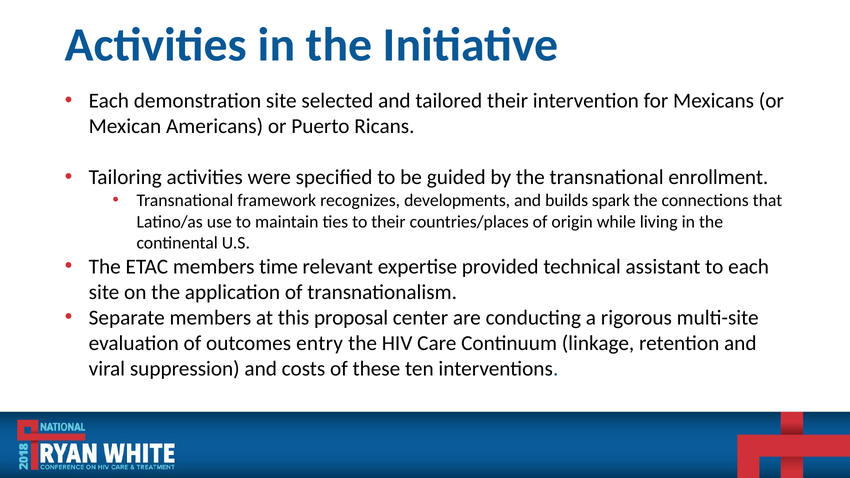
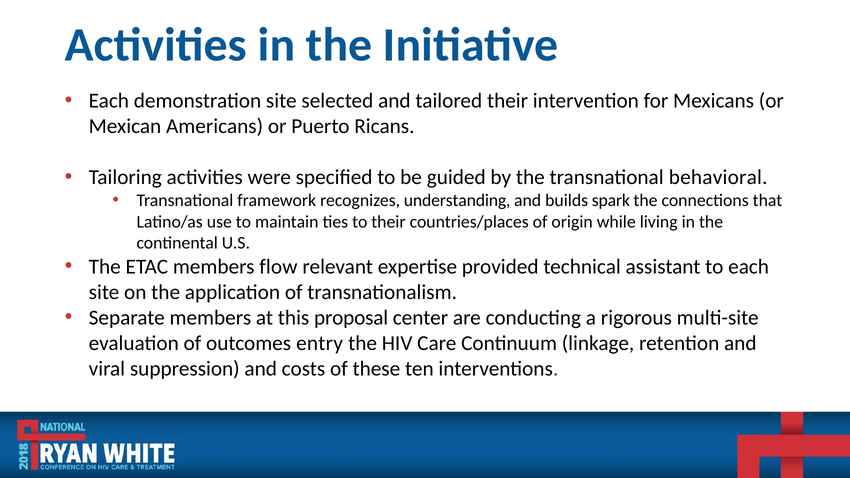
enrollment: enrollment -> behavioral
developments: developments -> understanding
time: time -> flow
